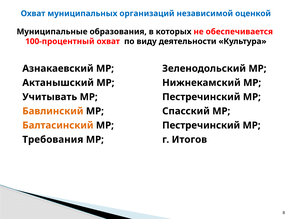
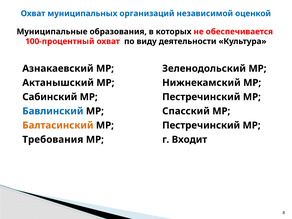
Учитывать: Учитывать -> Сабинский
Бавлинский colour: orange -> blue
Итогов: Итогов -> Входит
